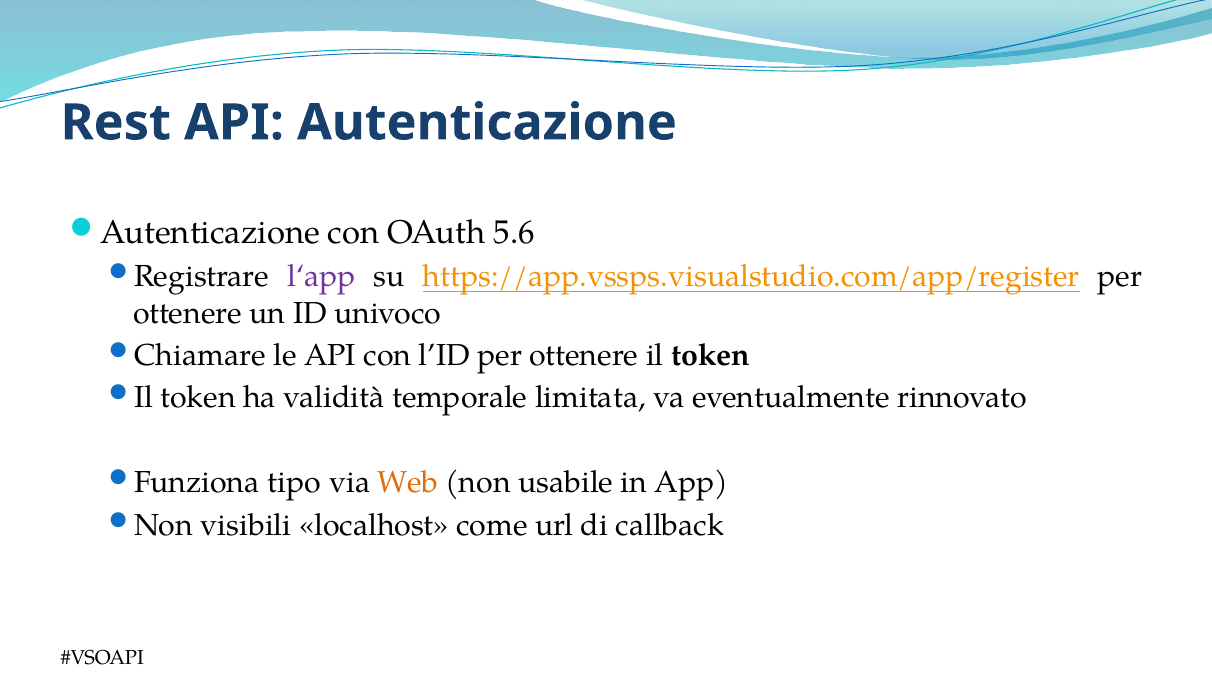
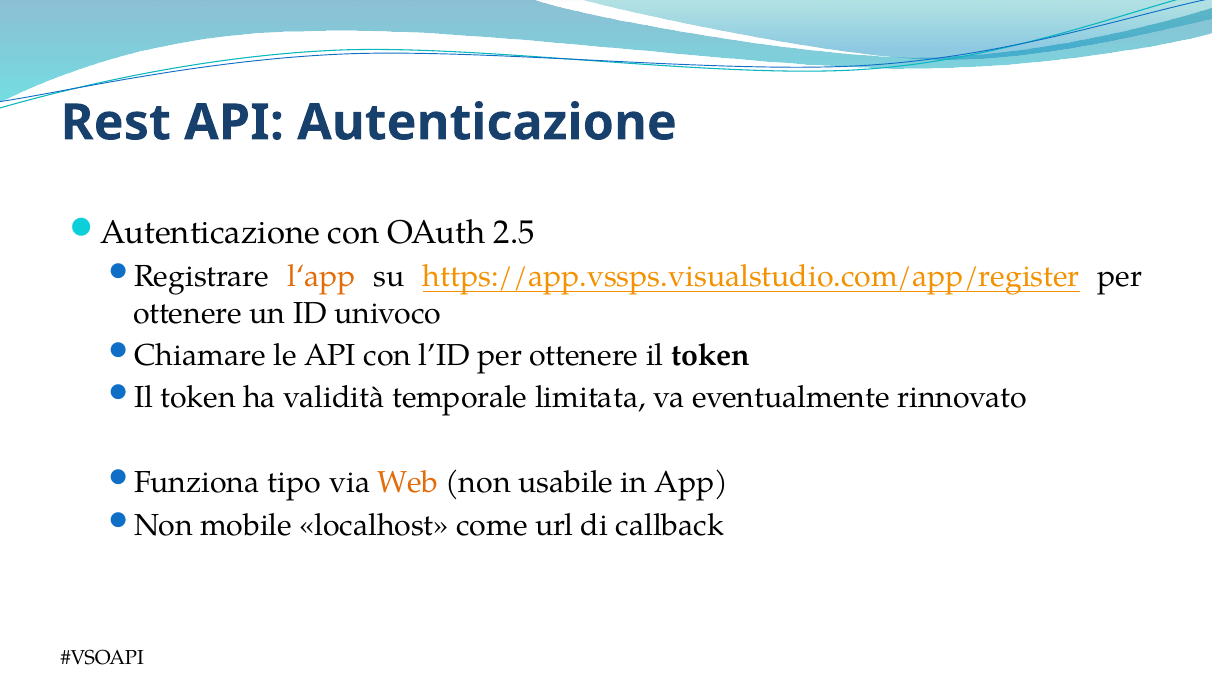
5.6: 5.6 -> 2.5
l‘app colour: purple -> orange
visibili: visibili -> mobile
